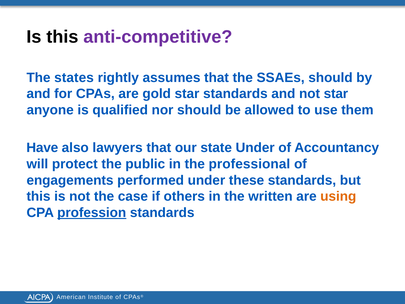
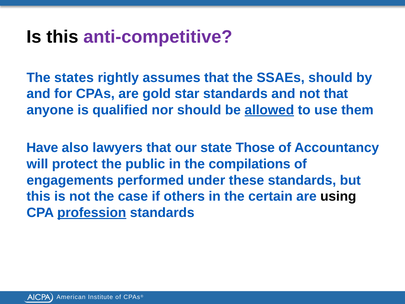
not star: star -> that
allowed underline: none -> present
state Under: Under -> Those
professional: professional -> compilations
written: written -> certain
using colour: orange -> black
